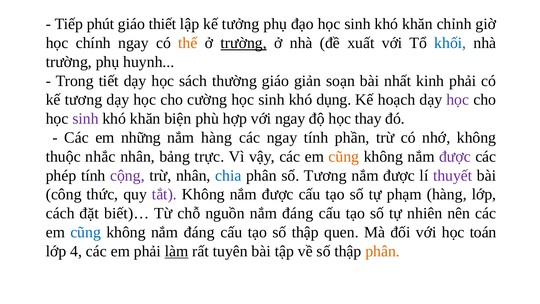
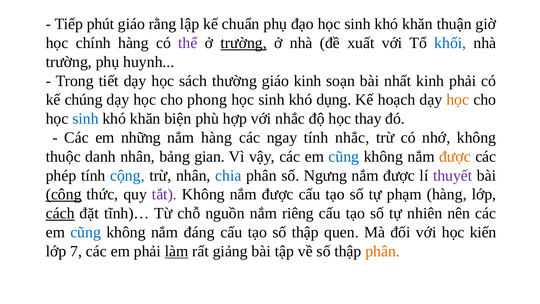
thiết: thiết -> rằng
tưởng: tưởng -> chuẩn
chỉnh: chỉnh -> thuận
chính ngay: ngay -> hàng
thể colour: orange -> purple
giáo giản: giản -> kinh
kế tương: tương -> chúng
cường: cường -> phong
học at (458, 100) colour: purple -> orange
sinh at (85, 119) colour: purple -> blue
với ngay: ngay -> nhắc
tính phần: phần -> nhắc
nhắc: nhắc -> danh
trực: trực -> gian
cũng at (344, 156) colour: orange -> blue
được at (455, 156) colour: purple -> orange
cộng colour: purple -> blue
số Tương: Tương -> Ngưng
công underline: none -> present
cách underline: none -> present
biết)…: biết)… -> tĩnh)…
đáng at (298, 213): đáng -> riêng
toán: toán -> kiến
4: 4 -> 7
tuyên: tuyên -> giảng
